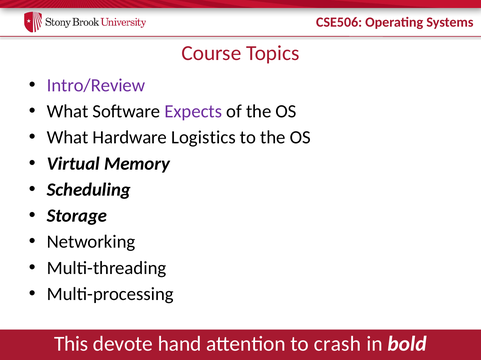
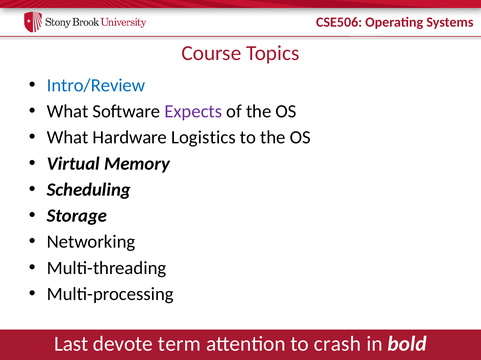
Intro/Review colour: purple -> blue
This: This -> Last
hand: hand -> term
